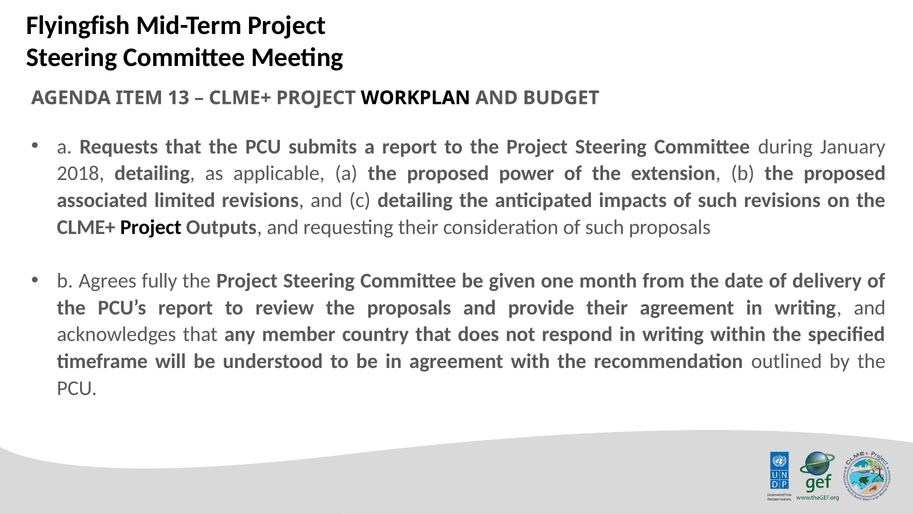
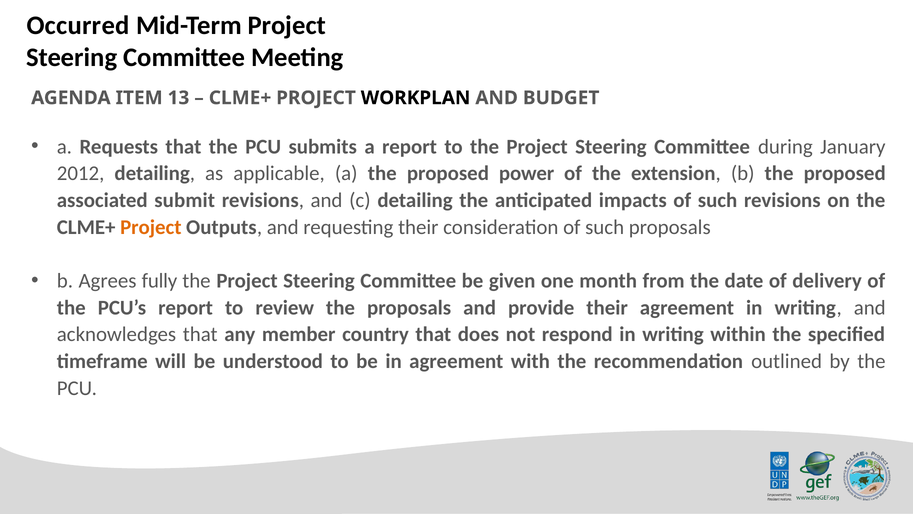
Flyingfish: Flyingfish -> Occurred
2018: 2018 -> 2012
limited: limited -> submit
Project at (151, 227) colour: black -> orange
